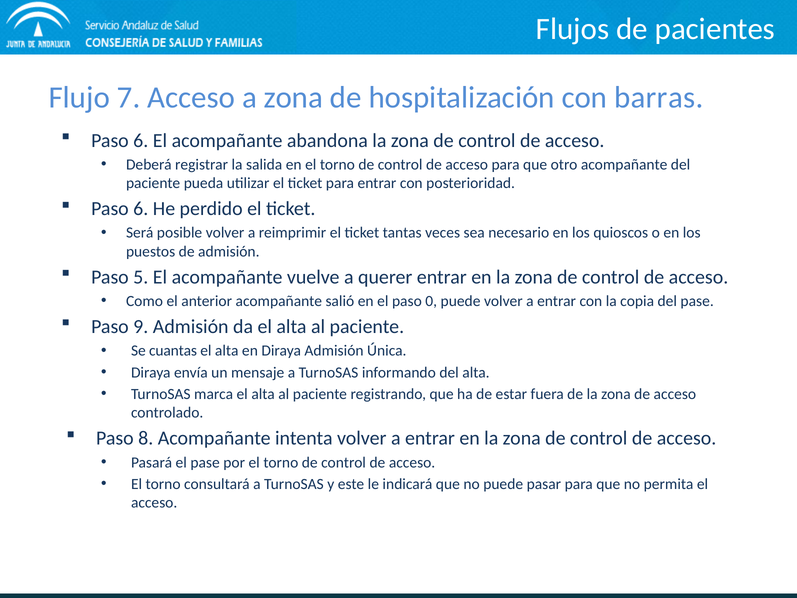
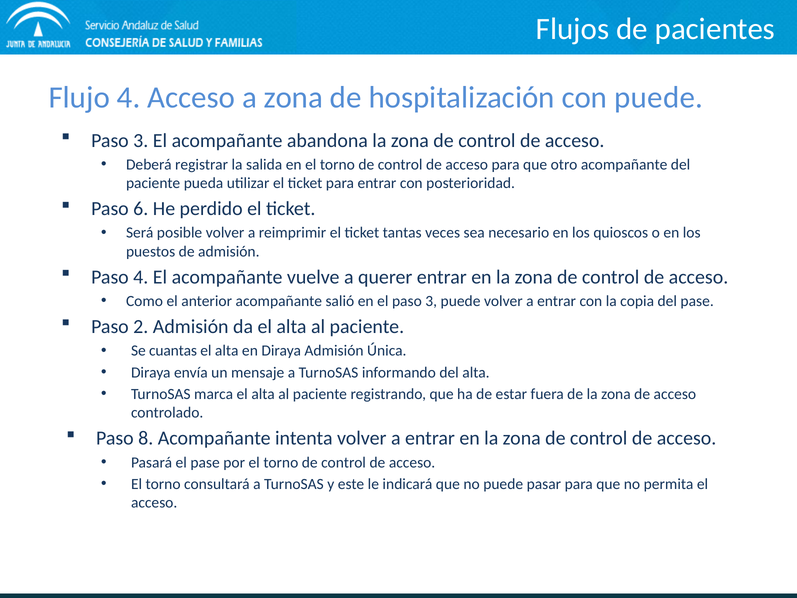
Flujo 7: 7 -> 4
con barras: barras -> puede
6 at (141, 140): 6 -> 3
Paso 5: 5 -> 4
el paso 0: 0 -> 3
9: 9 -> 2
